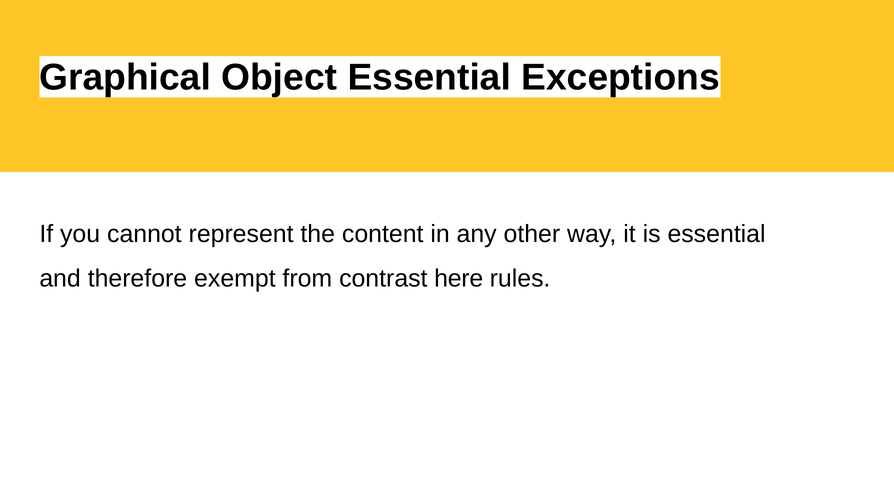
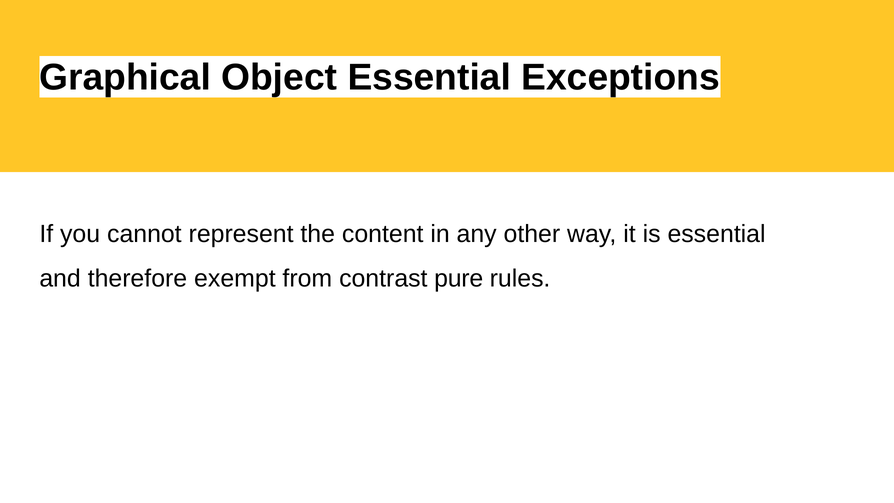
here: here -> pure
